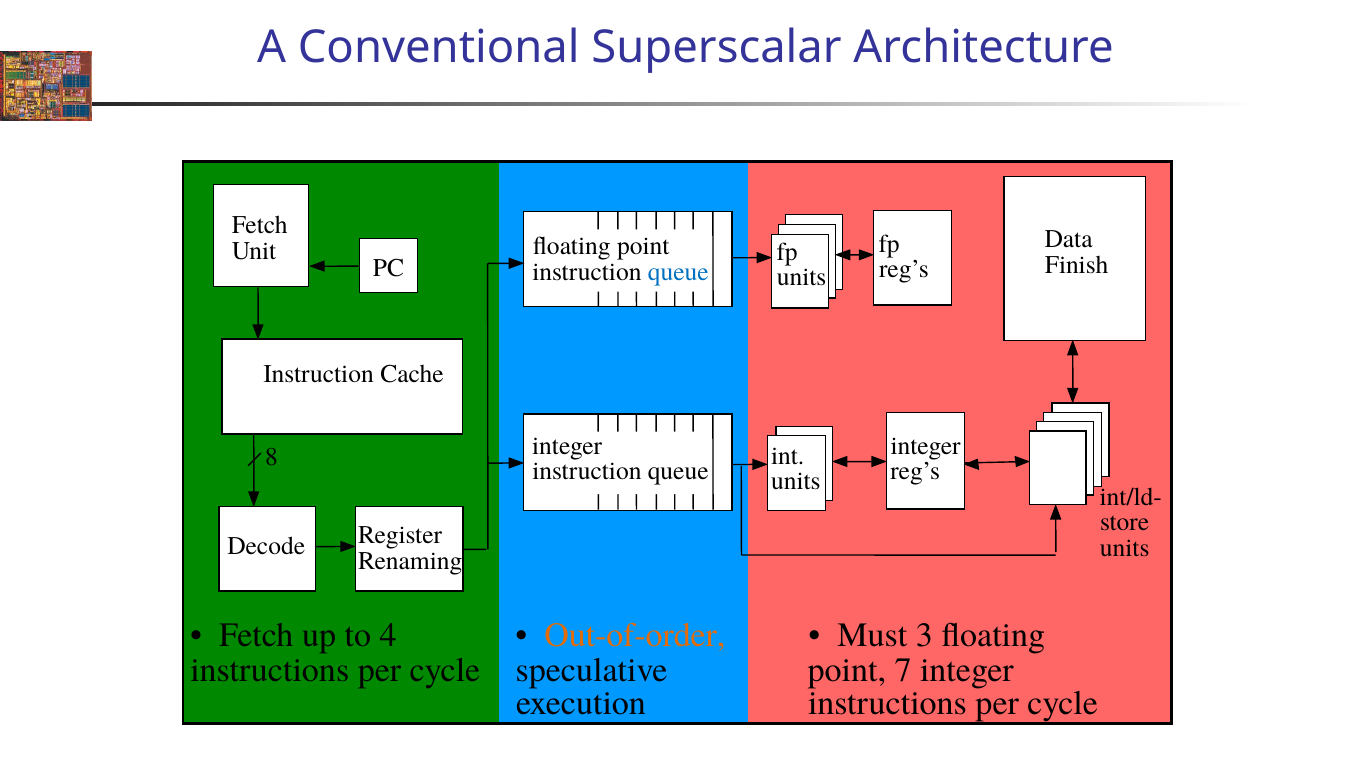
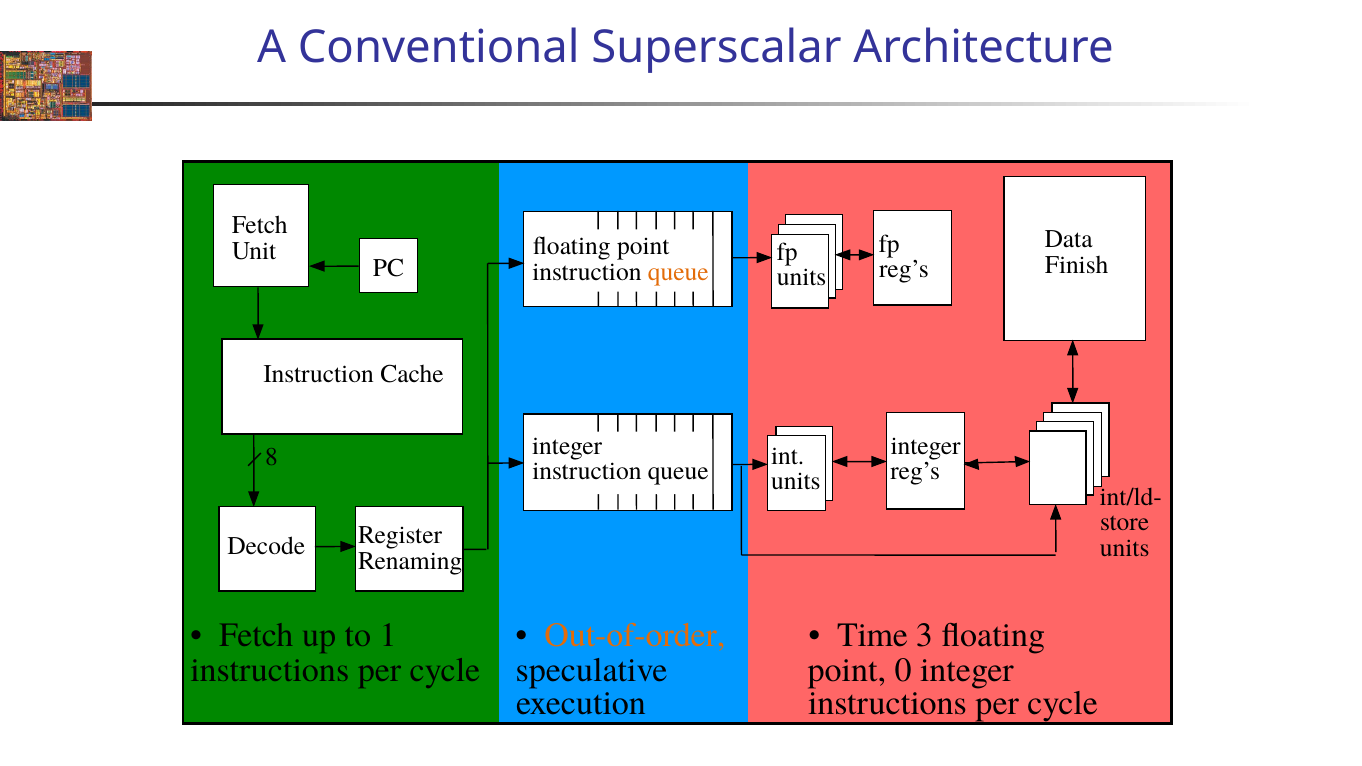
queue at (678, 272) colour: blue -> orange
4: 4 -> 1
Must: Must -> Time
7: 7 -> 0
